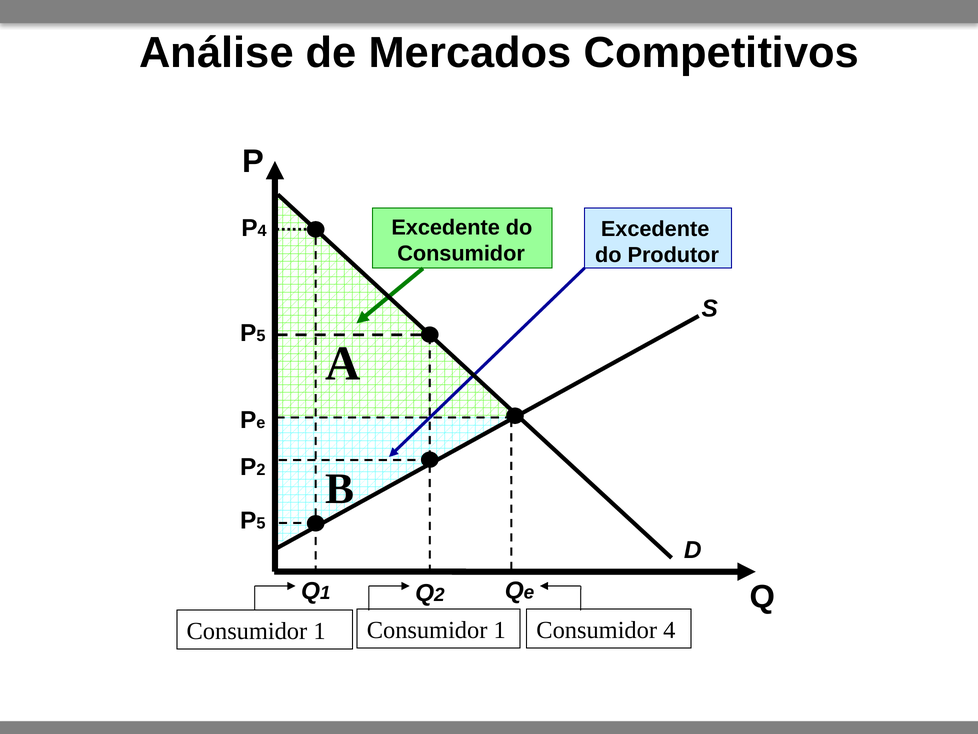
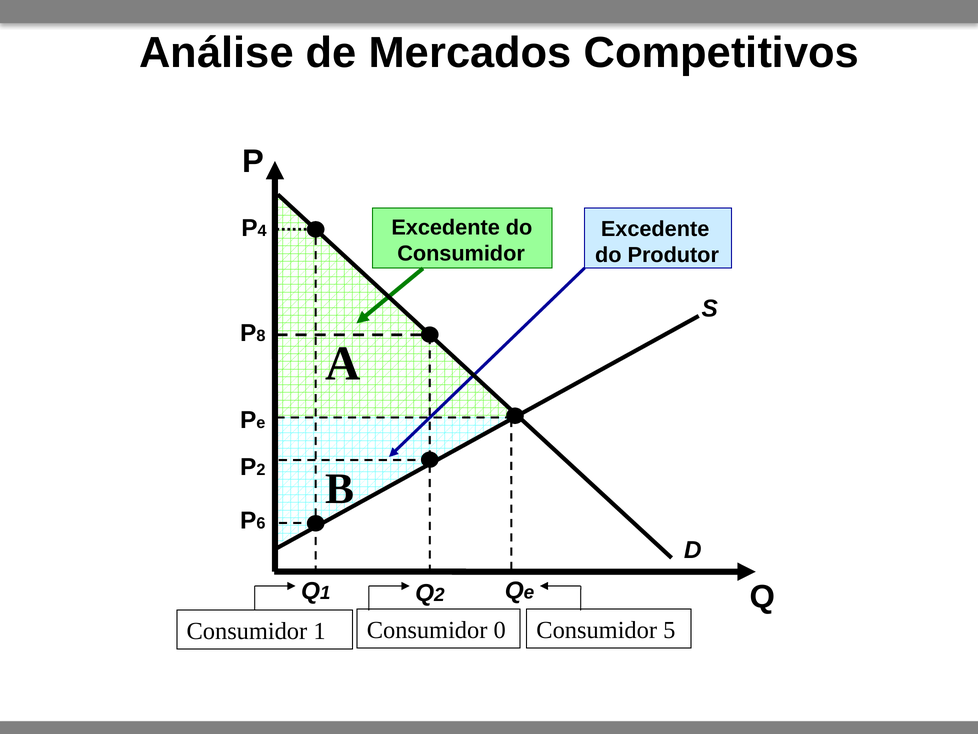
5 at (261, 336): 5 -> 8
5 at (261, 523): 5 -> 6
1 at (500, 630): 1 -> 0
Consumidor 4: 4 -> 5
